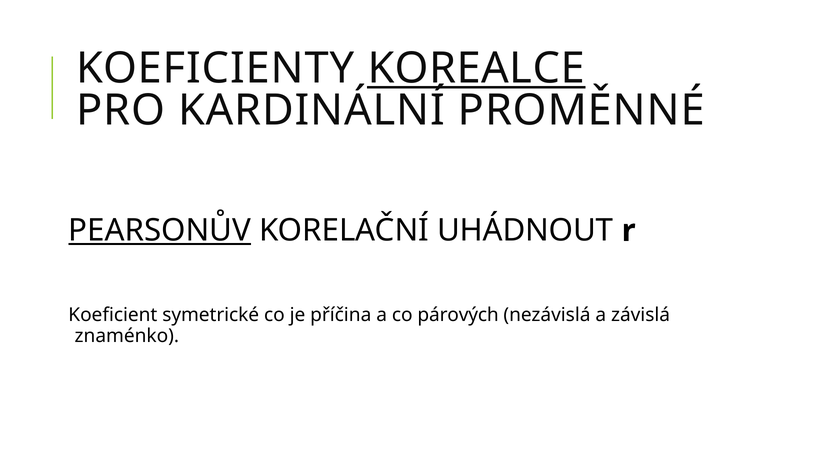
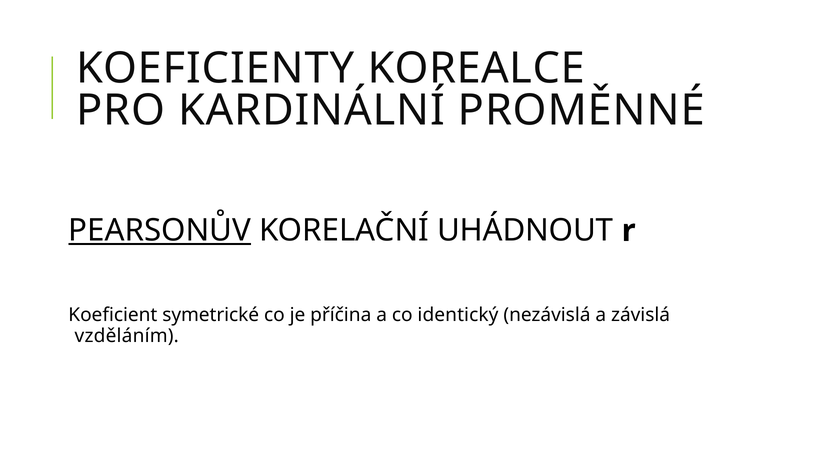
KOREALCE underline: present -> none
párových: párových -> identický
znaménko: znaménko -> vzděláním
